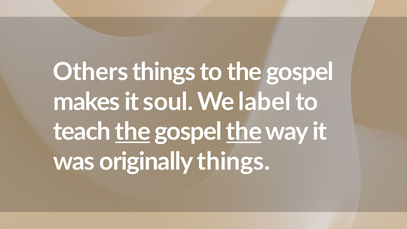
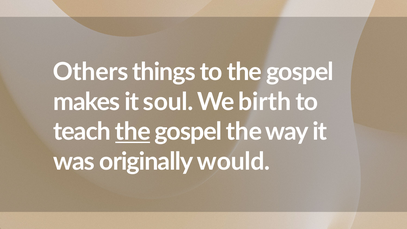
label: label -> birth
the at (244, 132) underline: present -> none
originally things: things -> would
